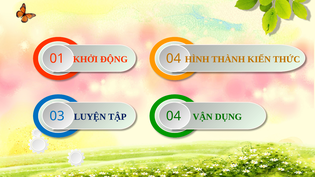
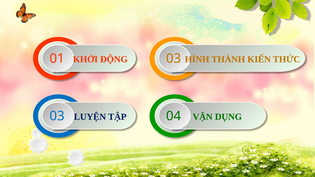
ĐỘNG 04: 04 -> 03
